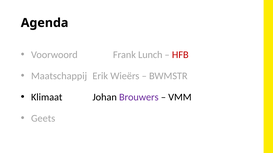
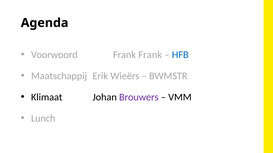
Frank Lunch: Lunch -> Frank
HFB colour: red -> blue
Geets: Geets -> Lunch
